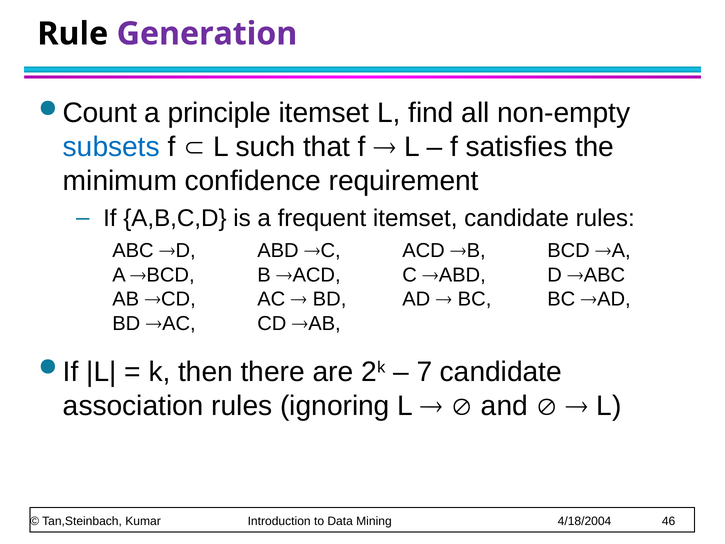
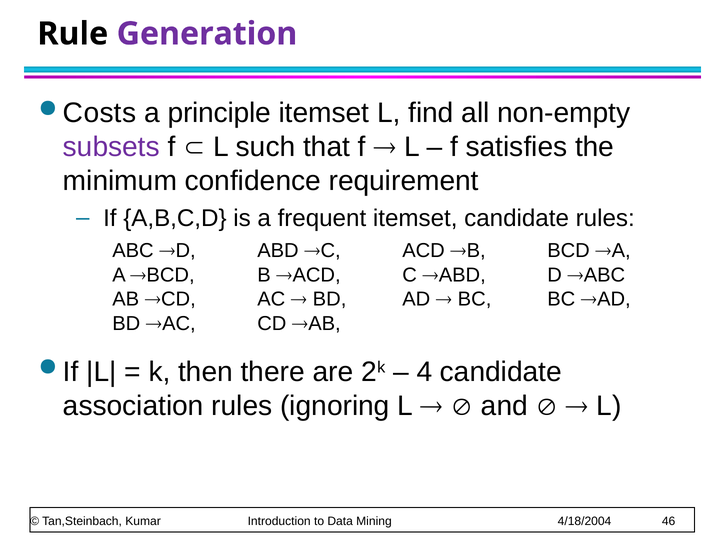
Count: Count -> Costs
subsets colour: blue -> purple
7: 7 -> 4
